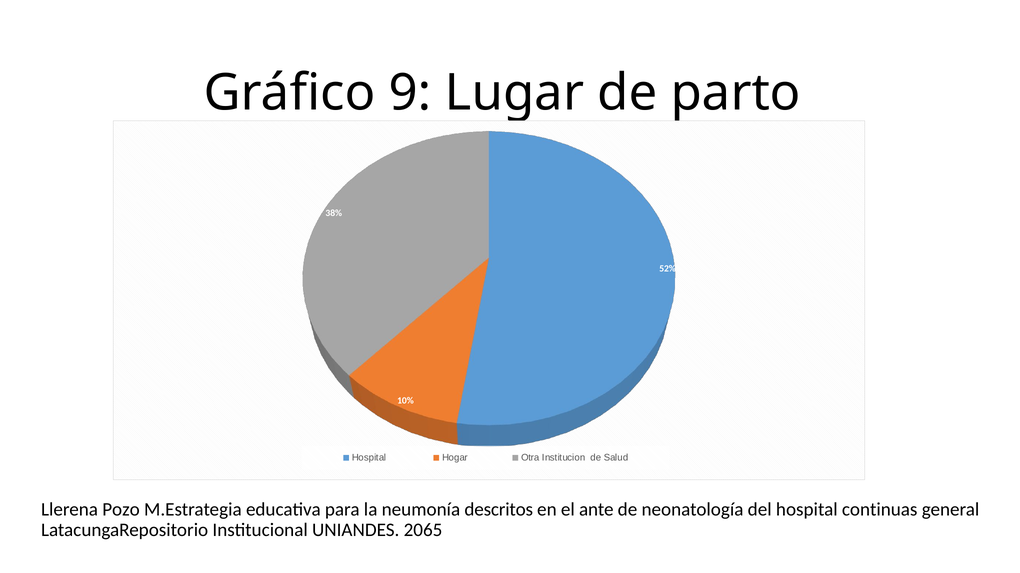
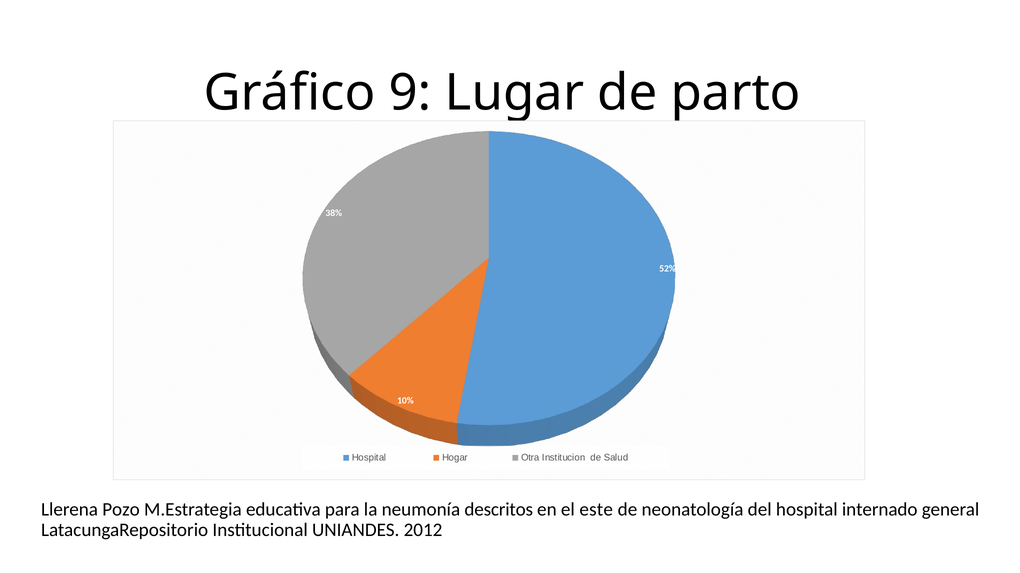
ante: ante -> este
continuas: continuas -> internado
2065: 2065 -> 2012
